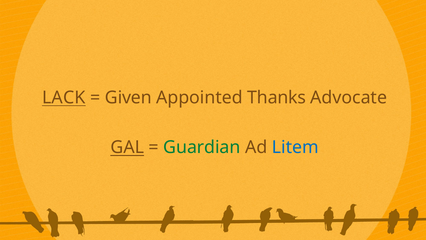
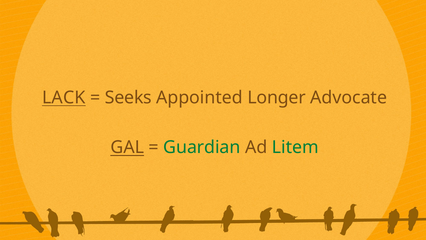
Given: Given -> Seeks
Thanks: Thanks -> Longer
Litem colour: blue -> green
